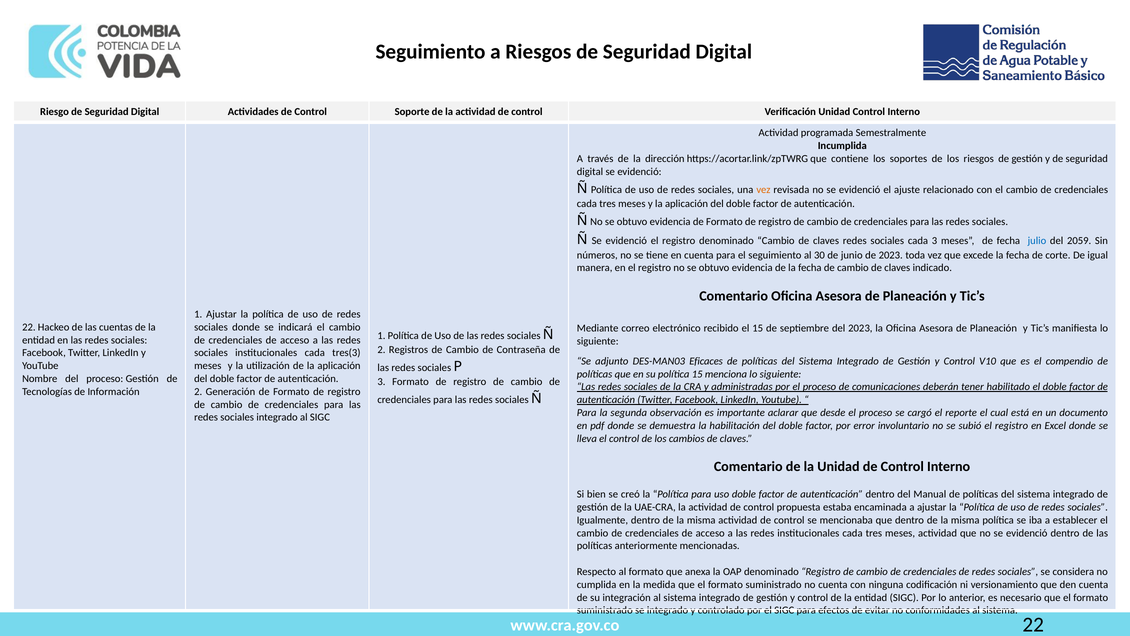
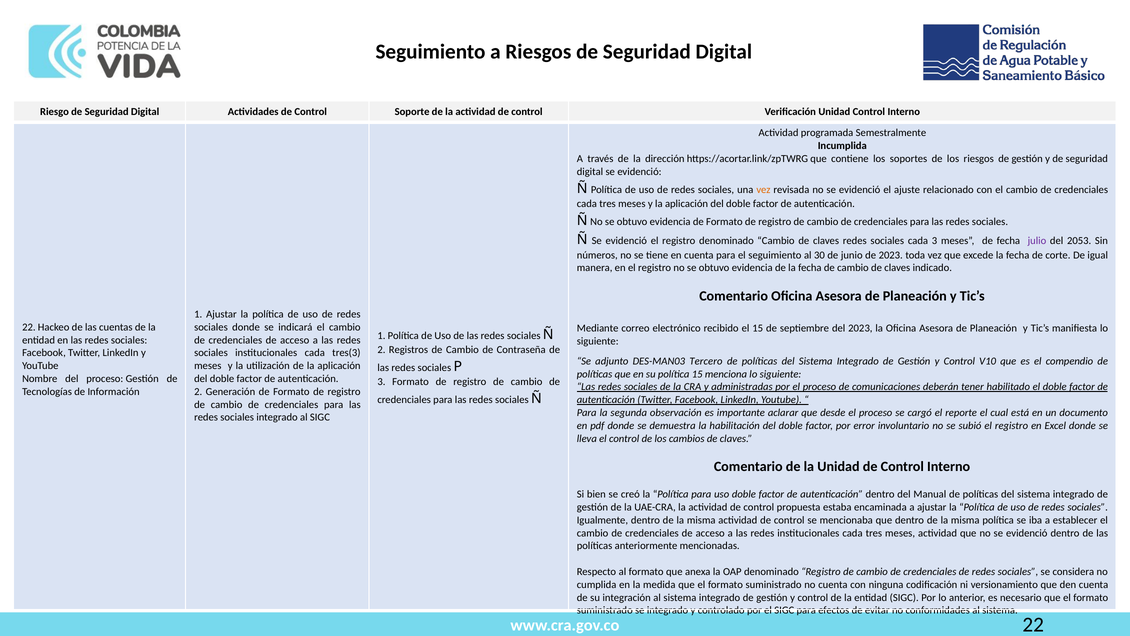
julio colour: blue -> purple
2059: 2059 -> 2053
Eficaces: Eficaces -> Tercero
